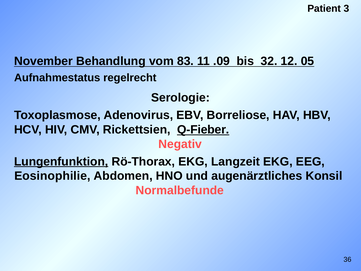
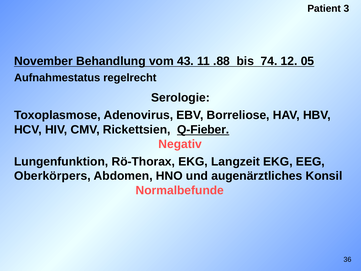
83: 83 -> 43
.09: .09 -> .88
32: 32 -> 74
Lungenfunktion underline: present -> none
Eosinophilie: Eosinophilie -> Oberkörpers
